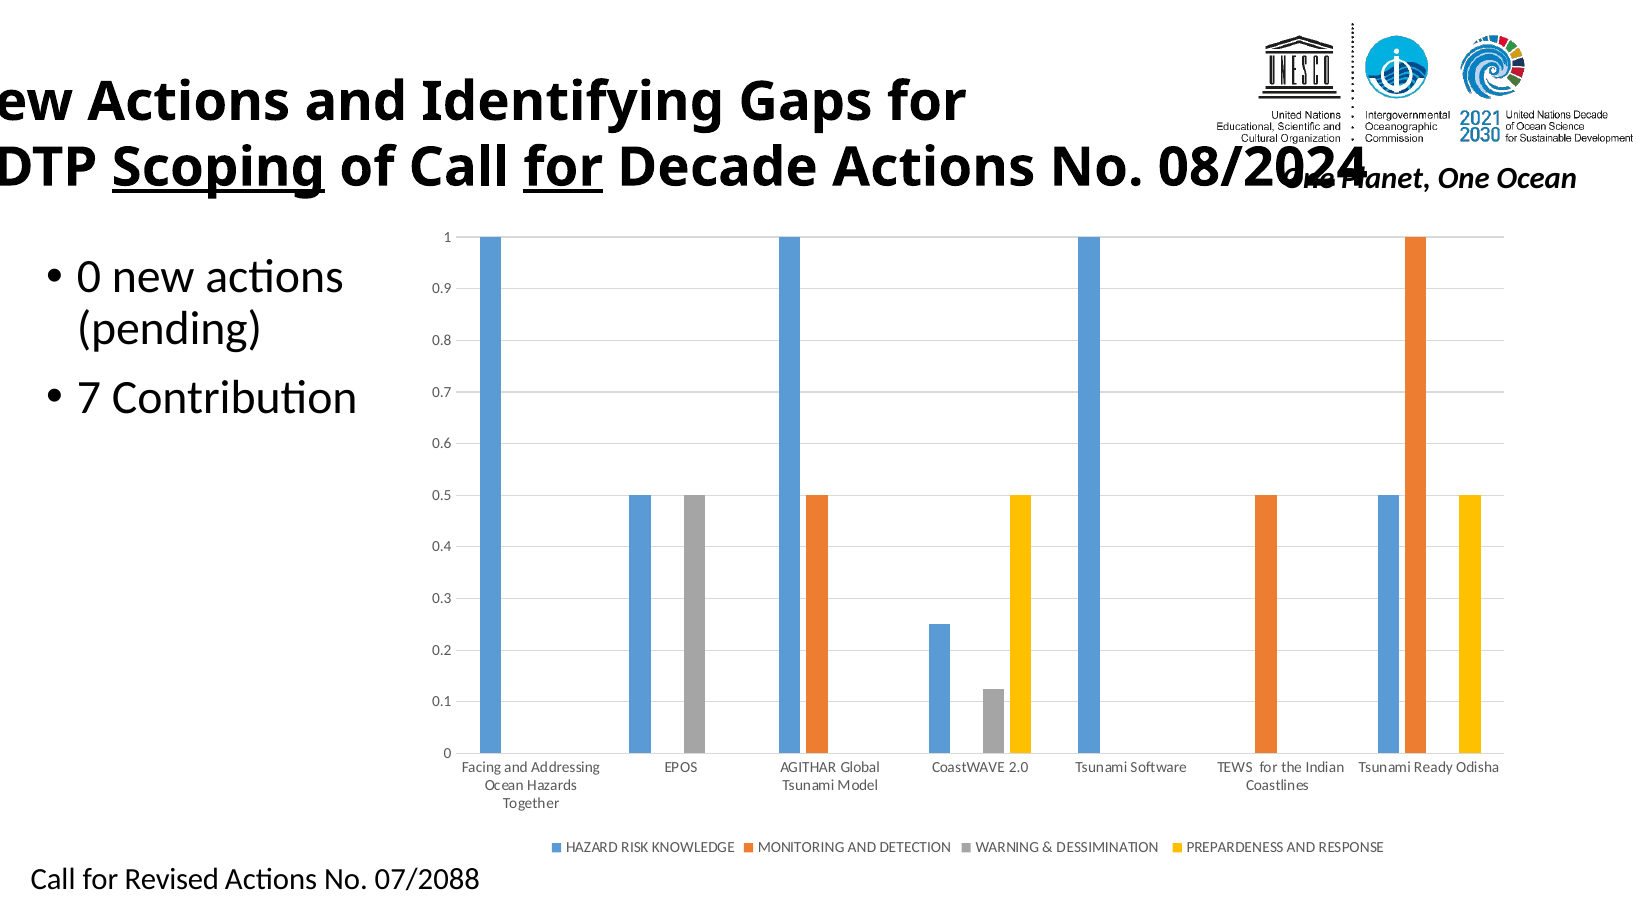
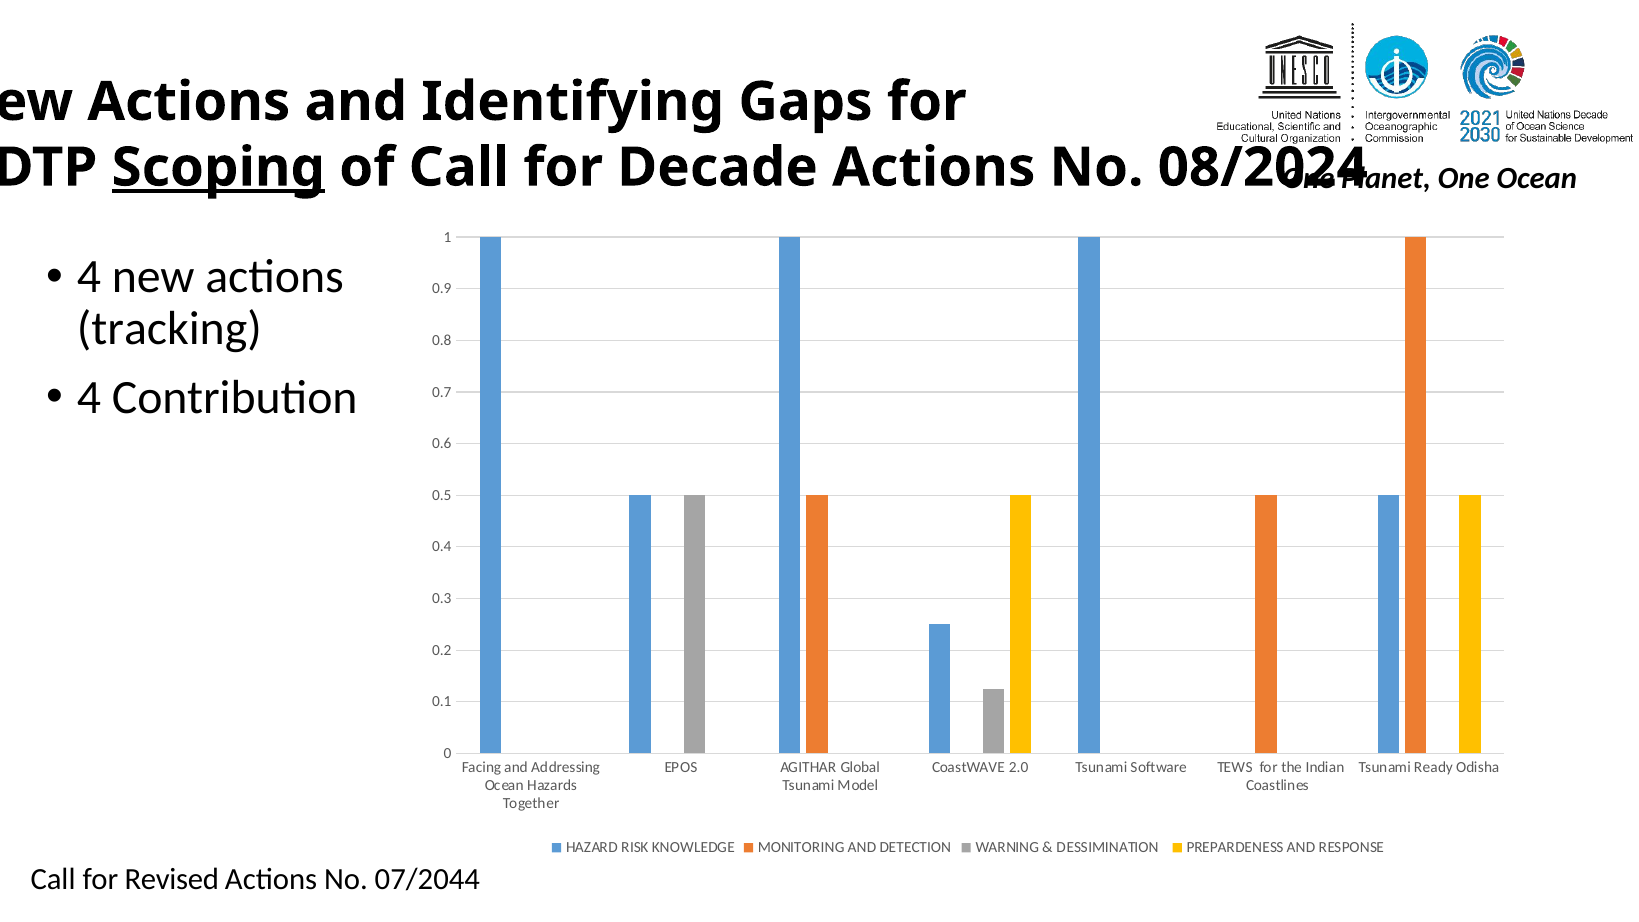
for at (563, 168) underline: present -> none
0 at (89, 277): 0 -> 4
pending: pending -> tracking
7 at (89, 397): 7 -> 4
07/2088: 07/2088 -> 07/2044
